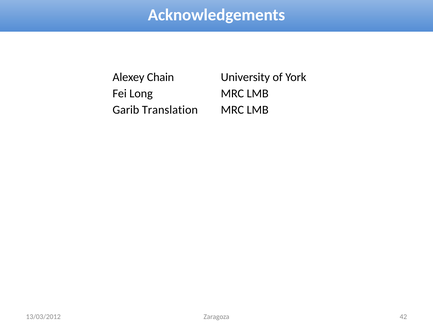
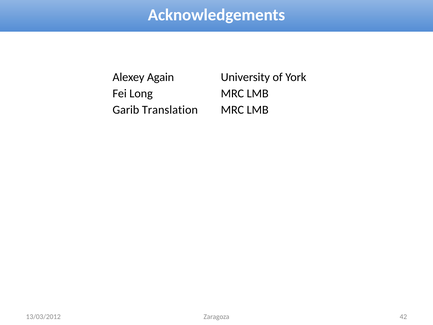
Chain: Chain -> Again
